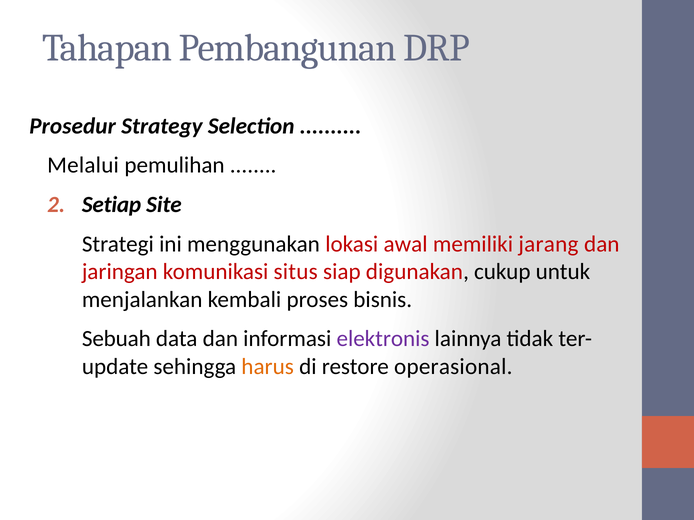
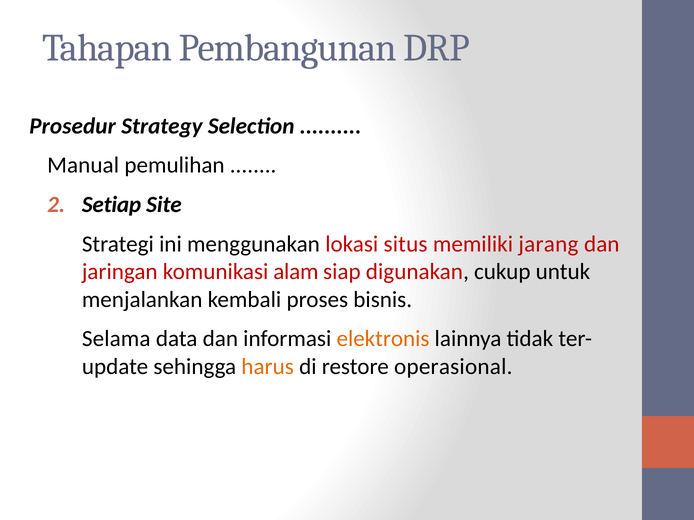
Melalui: Melalui -> Manual
awal: awal -> situs
situs: situs -> alam
Sebuah: Sebuah -> Selama
elektronis colour: purple -> orange
